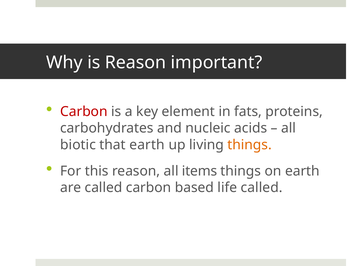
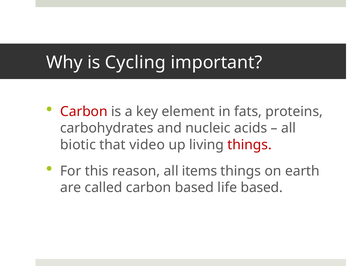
is Reason: Reason -> Cycling
that earth: earth -> video
things at (250, 145) colour: orange -> red
life called: called -> based
